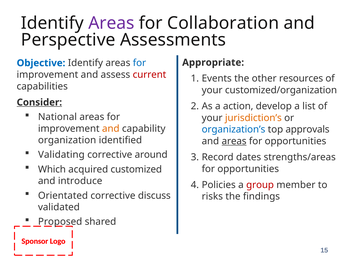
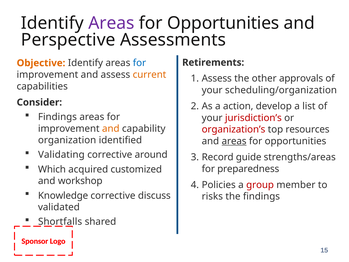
Collaboration at (223, 23): Collaboration -> Opportunities
Appropriate: Appropriate -> Retirements
Objective colour: blue -> orange
current colour: red -> orange
Events at (217, 78): Events -> Assess
resources: resources -> approvals
customized/organization: customized/organization -> scheduling/organization
Consider underline: present -> none
National at (57, 117): National -> Findings
jurisdiction’s colour: orange -> red
organization’s colour: blue -> red
approvals: approvals -> resources
dates: dates -> guide
opportunities at (248, 169): opportunities -> preparedness
introduce: introduce -> workshop
Orientated: Orientated -> Knowledge
Proposed: Proposed -> Shortfalls
